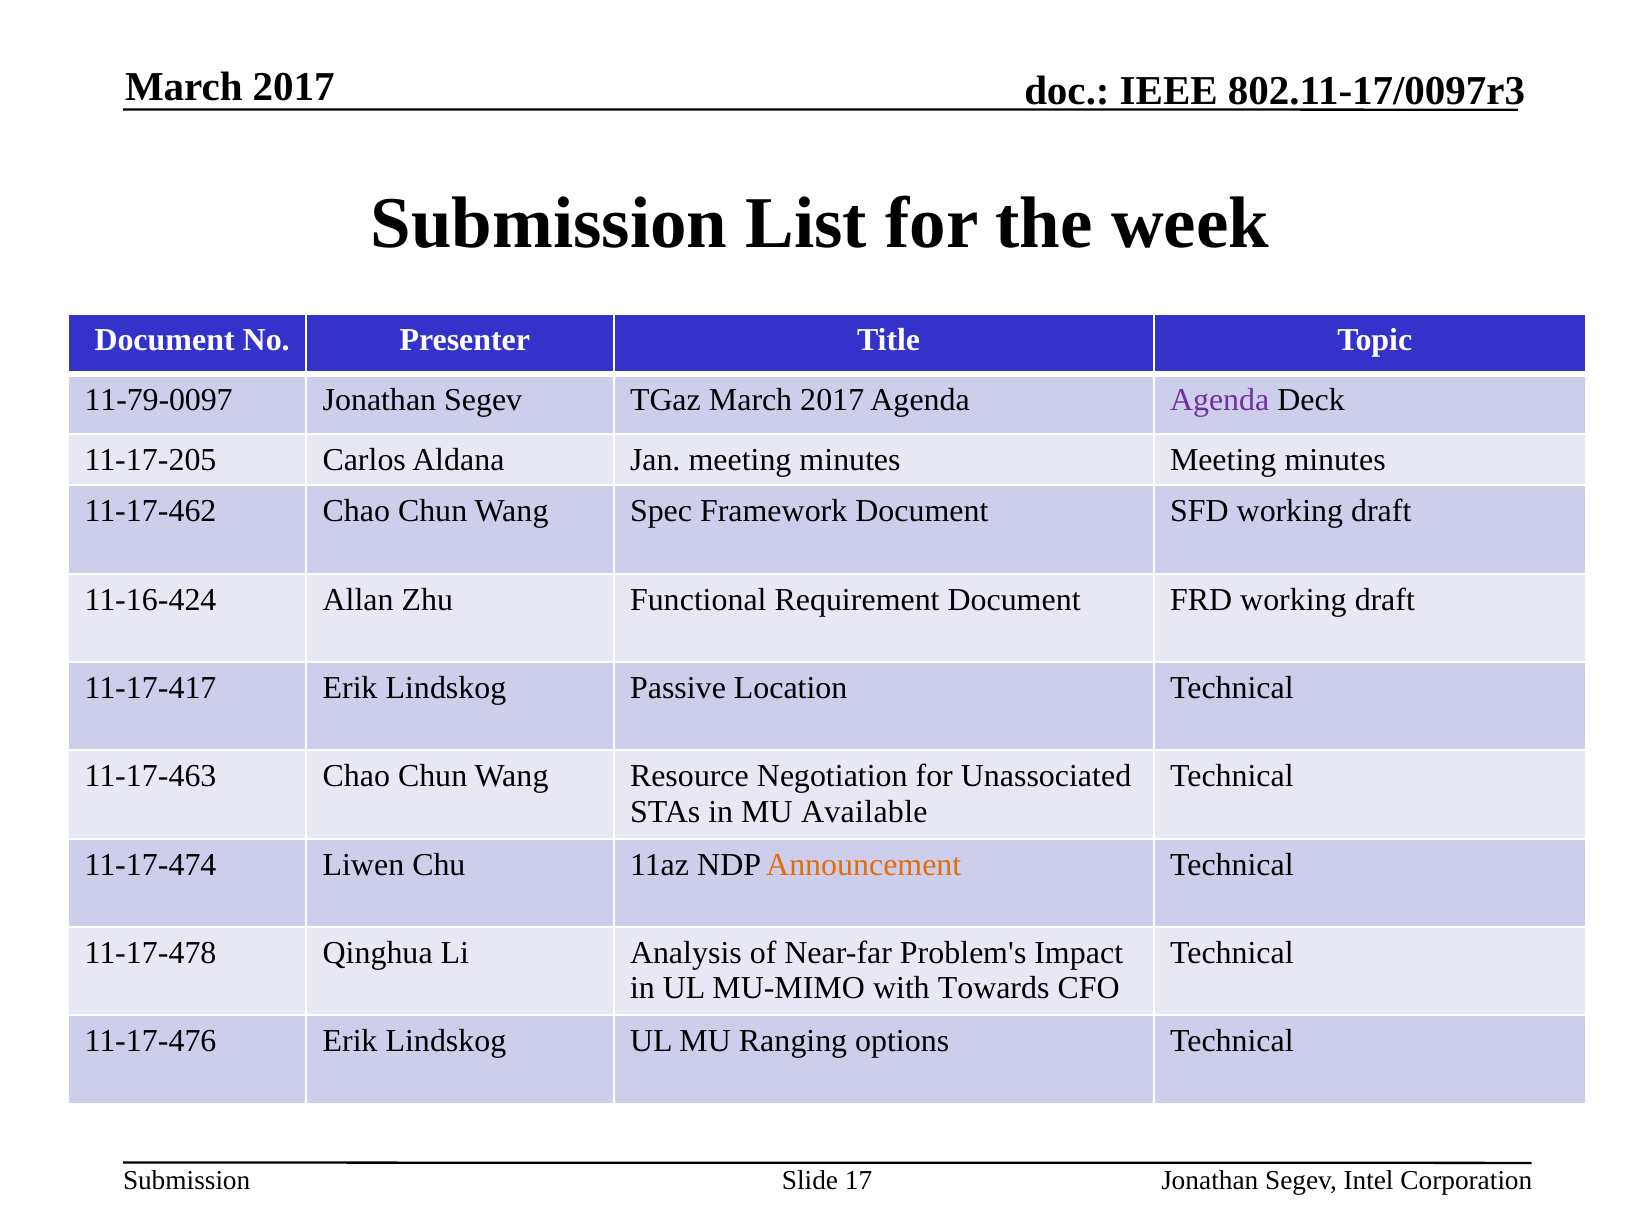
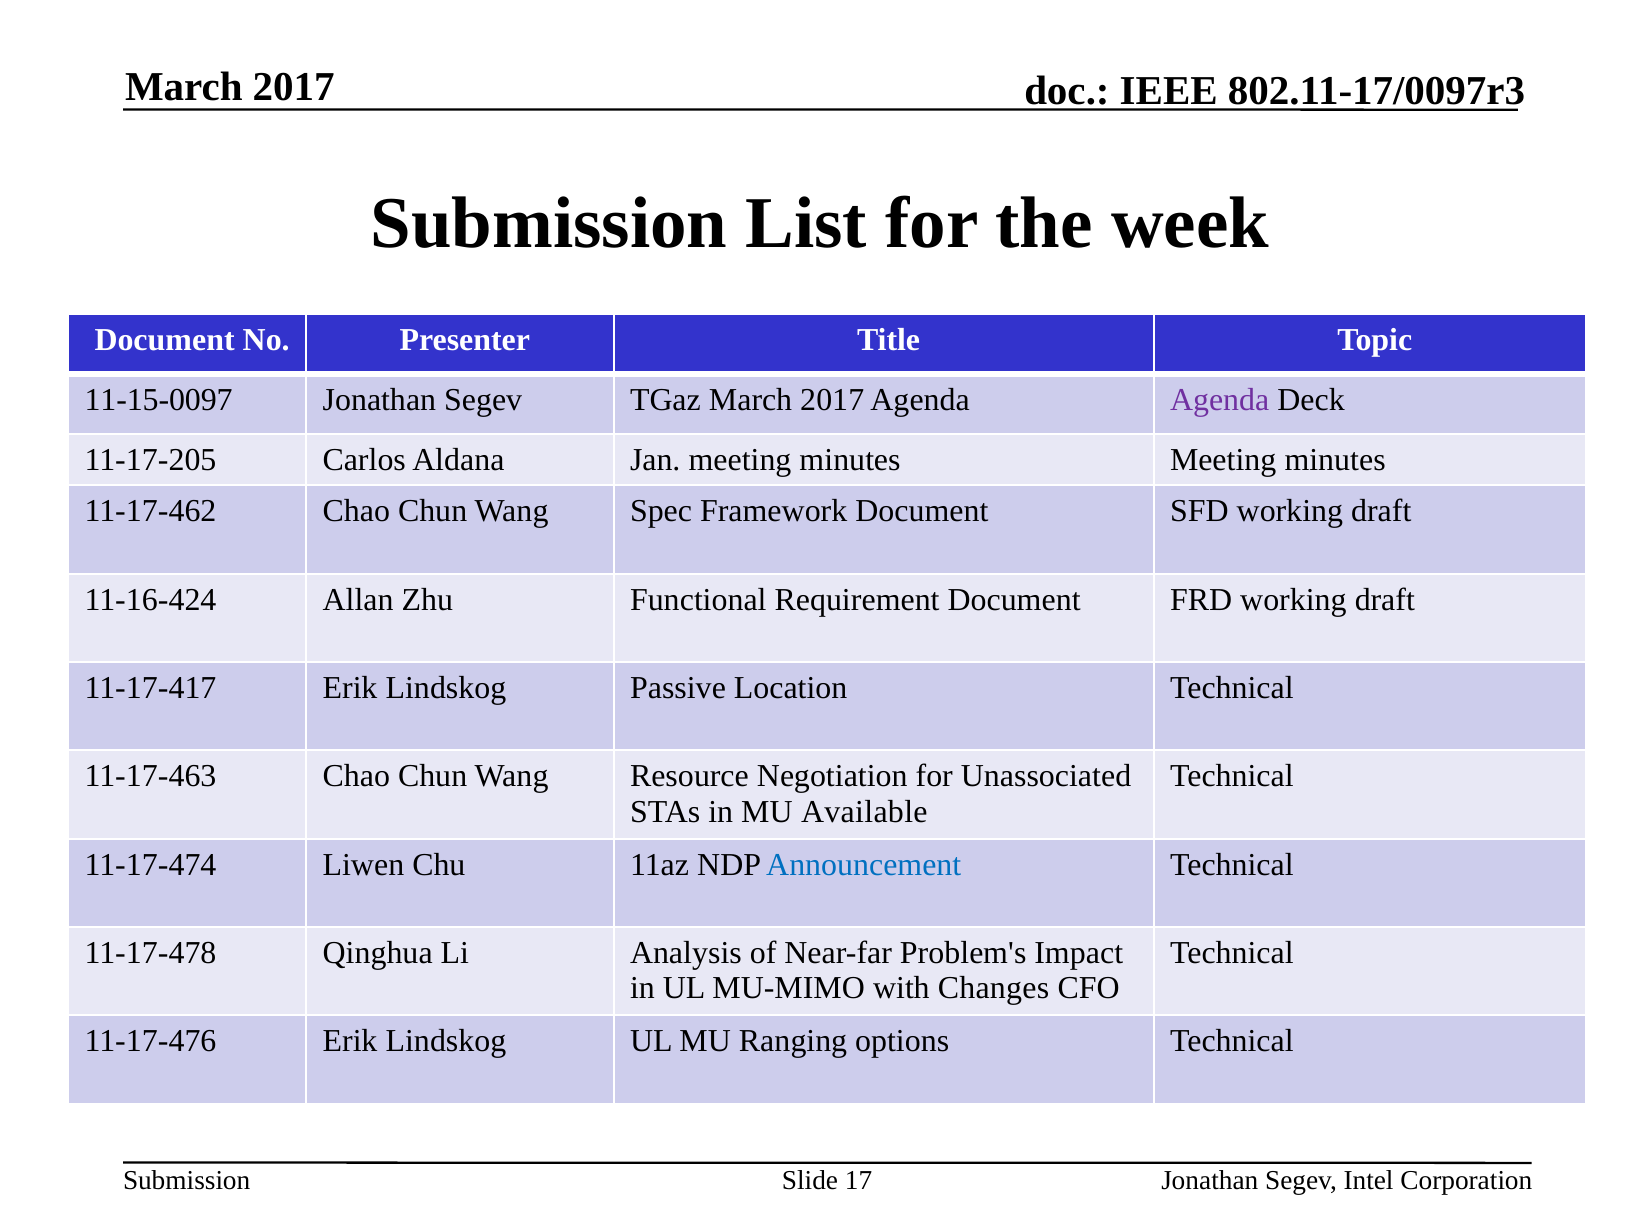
11-79-0097: 11-79-0097 -> 11-15-0097
Announcement colour: orange -> blue
Towards: Towards -> Changes
